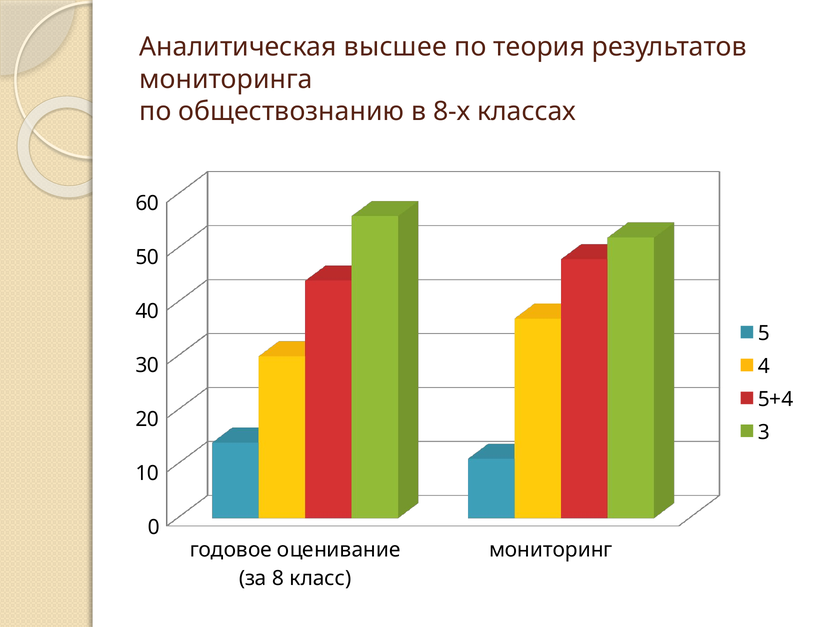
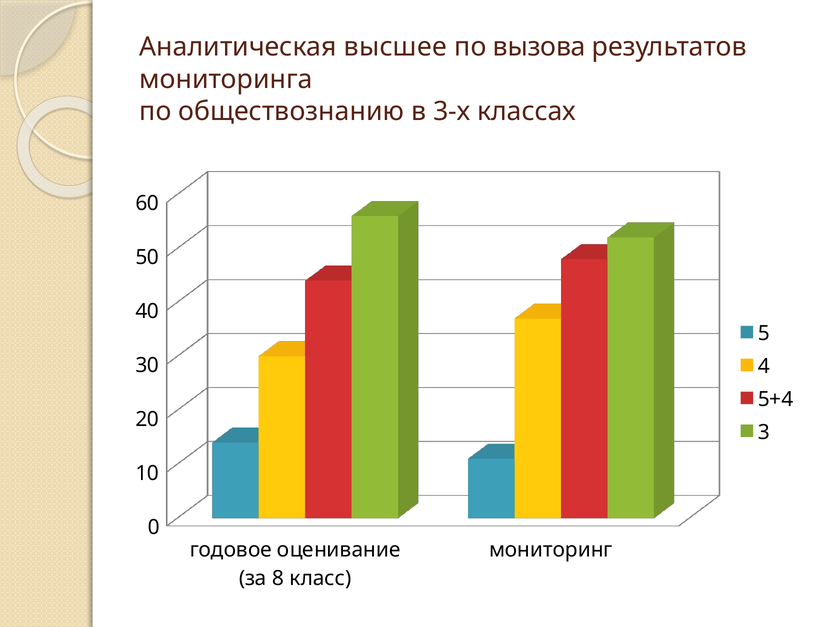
теория: теория -> вызова
8-х: 8-х -> 3-х
